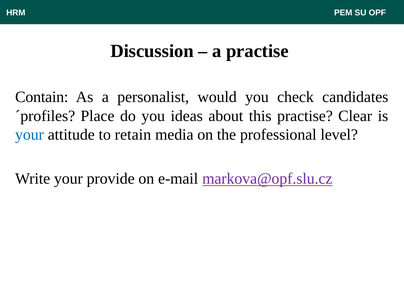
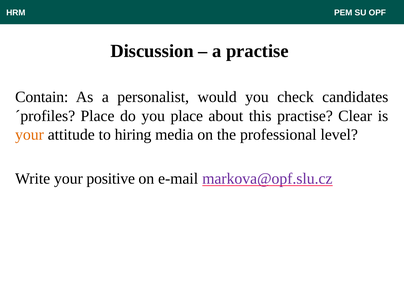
you ideas: ideas -> place
your at (30, 135) colour: blue -> orange
retain: retain -> hiring
provide: provide -> positive
